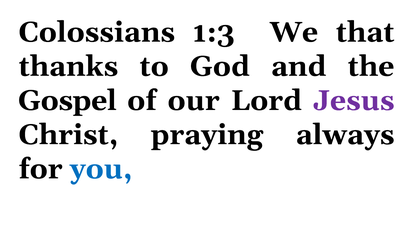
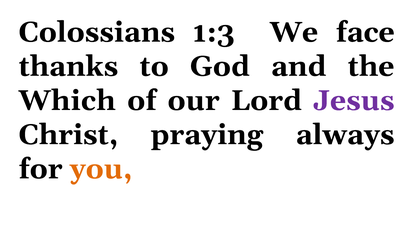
that: that -> face
Gospel: Gospel -> Which
you colour: blue -> orange
